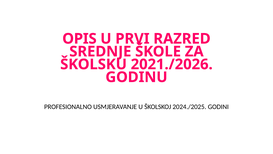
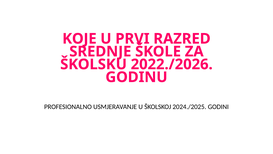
OPIS: OPIS -> KOJE
2021./2026: 2021./2026 -> 2022./2026
